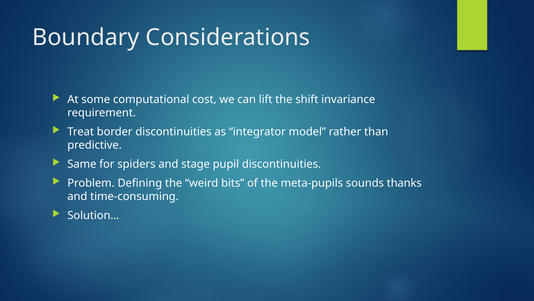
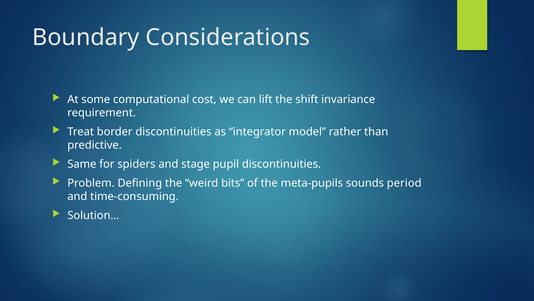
thanks: thanks -> period
